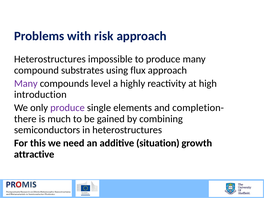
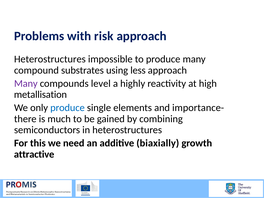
flux: flux -> less
introduction: introduction -> metallisation
produce at (68, 108) colour: purple -> blue
completion-: completion- -> importance-
situation: situation -> biaxially
